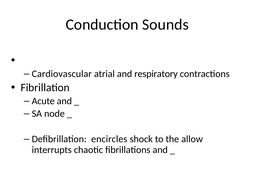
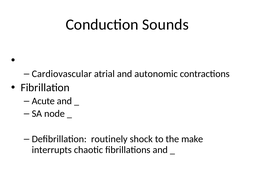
respiratory: respiratory -> autonomic
encircles: encircles -> routinely
allow: allow -> make
